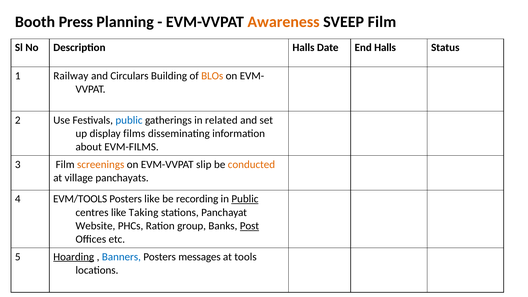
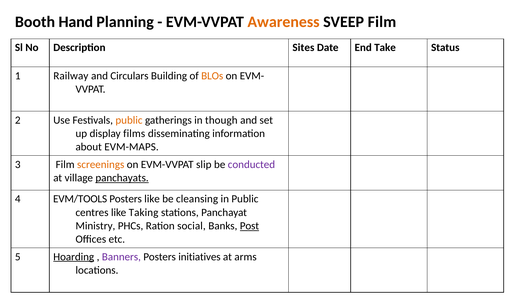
Press: Press -> Hand
Description Halls: Halls -> Sites
End Halls: Halls -> Take
public at (129, 120) colour: blue -> orange
related: related -> though
EVM-FILMS: EVM-FILMS -> EVM-MAPS
conducted colour: orange -> purple
panchayats underline: none -> present
recording: recording -> cleansing
Public at (245, 199) underline: present -> none
Website: Website -> Ministry
group: group -> social
Banners colour: blue -> purple
messages: messages -> initiatives
tools: tools -> arms
